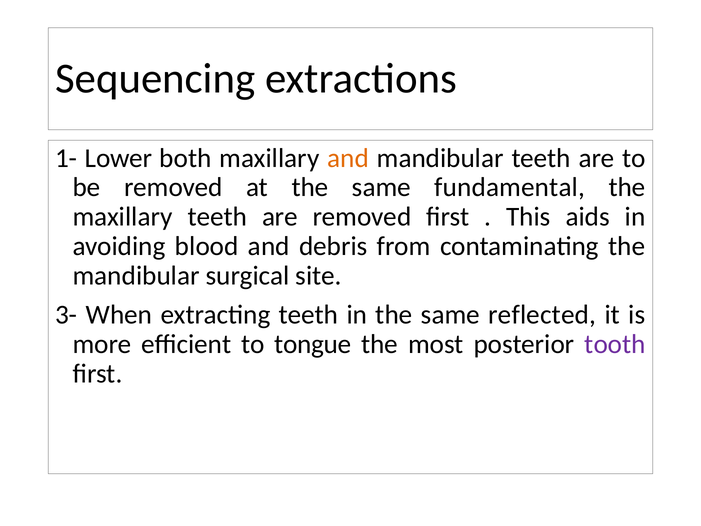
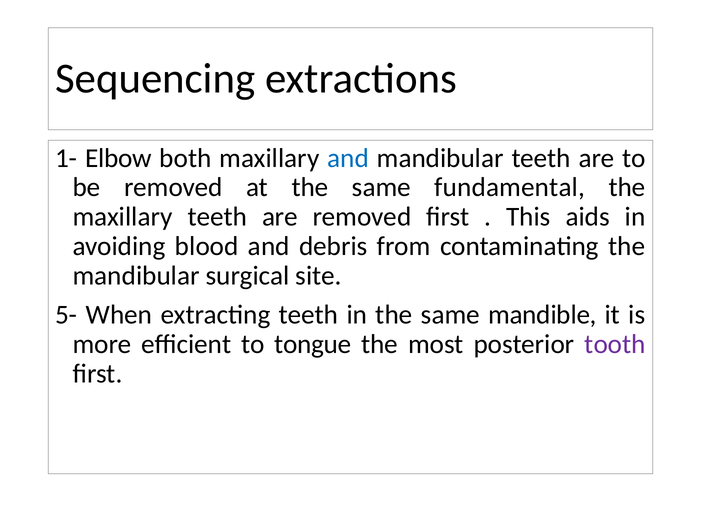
Lower: Lower -> Elbow
and at (348, 158) colour: orange -> blue
3-: 3- -> 5-
reflected: reflected -> mandible
